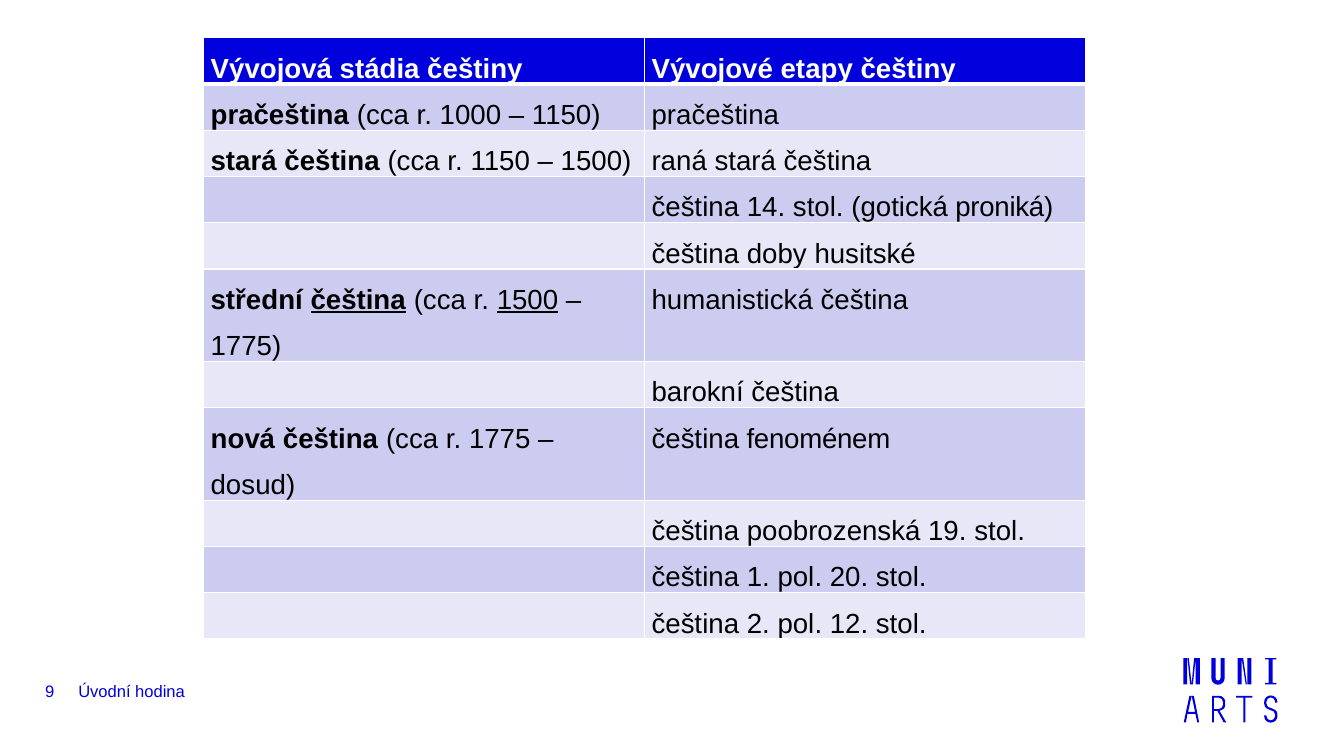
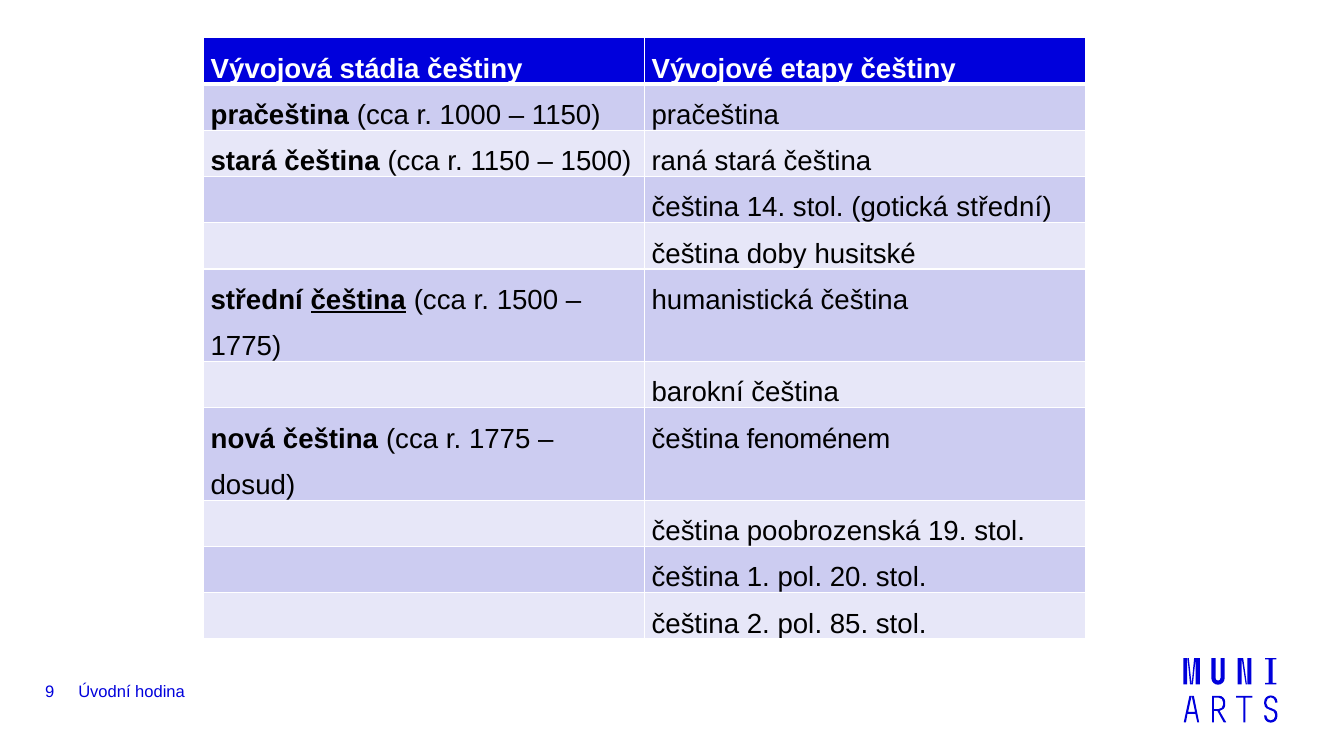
gotická proniká: proniká -> střední
1500 at (527, 300) underline: present -> none
12: 12 -> 85
